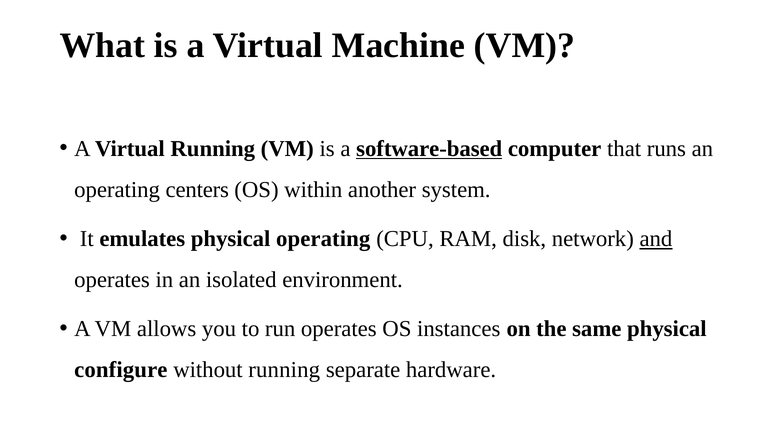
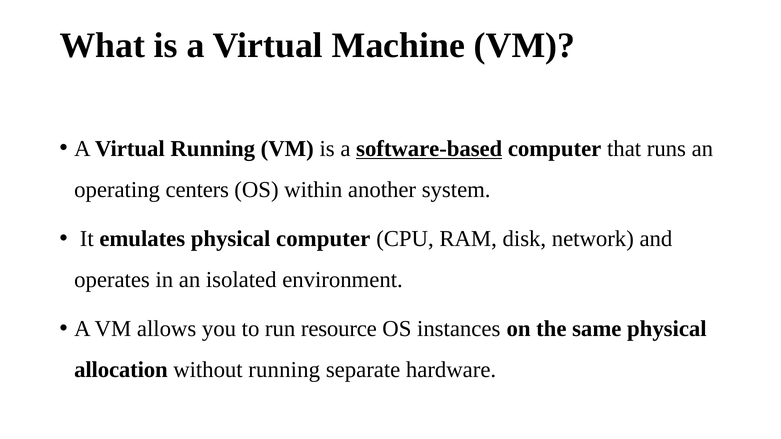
physical operating: operating -> computer
and underline: present -> none
run operates: operates -> resource
configure: configure -> allocation
